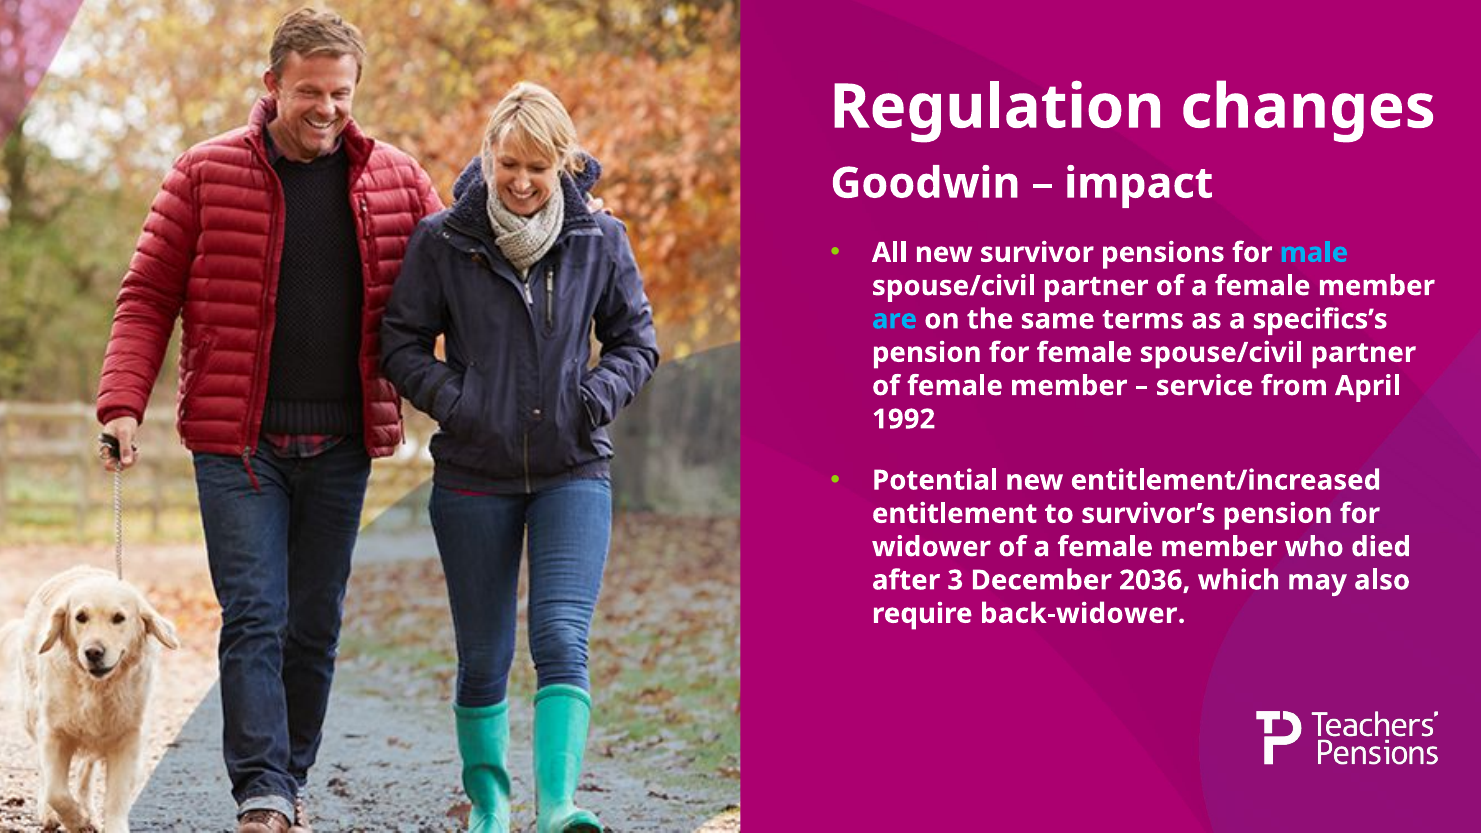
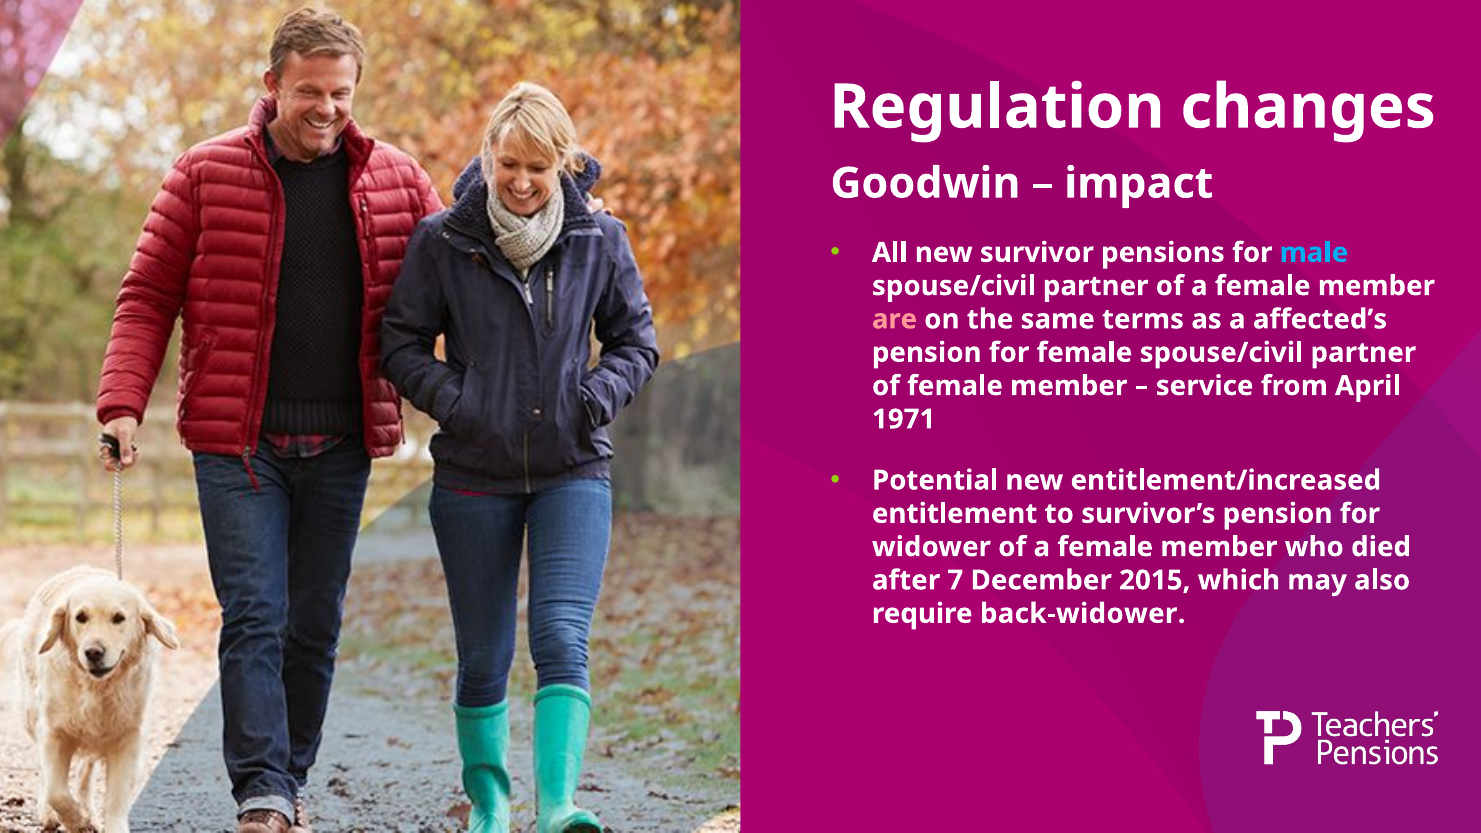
are colour: light blue -> pink
specifics’s: specifics’s -> affected’s
1992: 1992 -> 1971
3: 3 -> 7
2036: 2036 -> 2015
